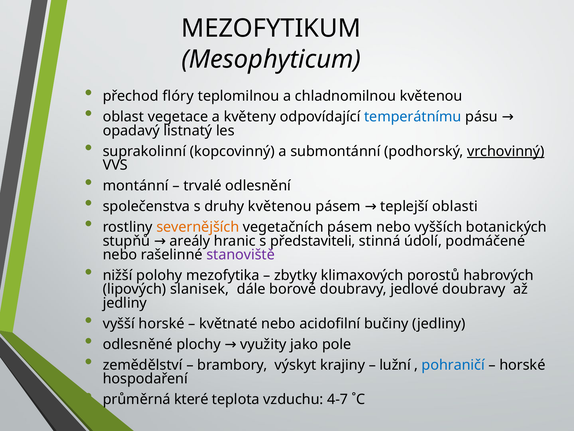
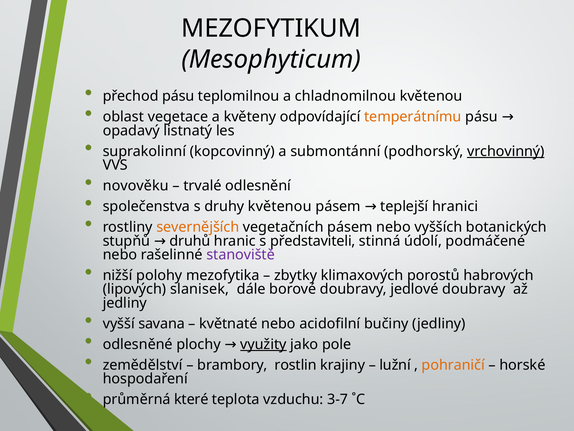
přechod flóry: flóry -> pásu
temperátnímu colour: blue -> orange
montánní: montánní -> novověku
oblasti: oblasti -> hranici
areály: areály -> druhů
vyšší horské: horské -> savana
využity underline: none -> present
výskyt: výskyt -> rostlin
pohraničí colour: blue -> orange
4-7: 4-7 -> 3-7
